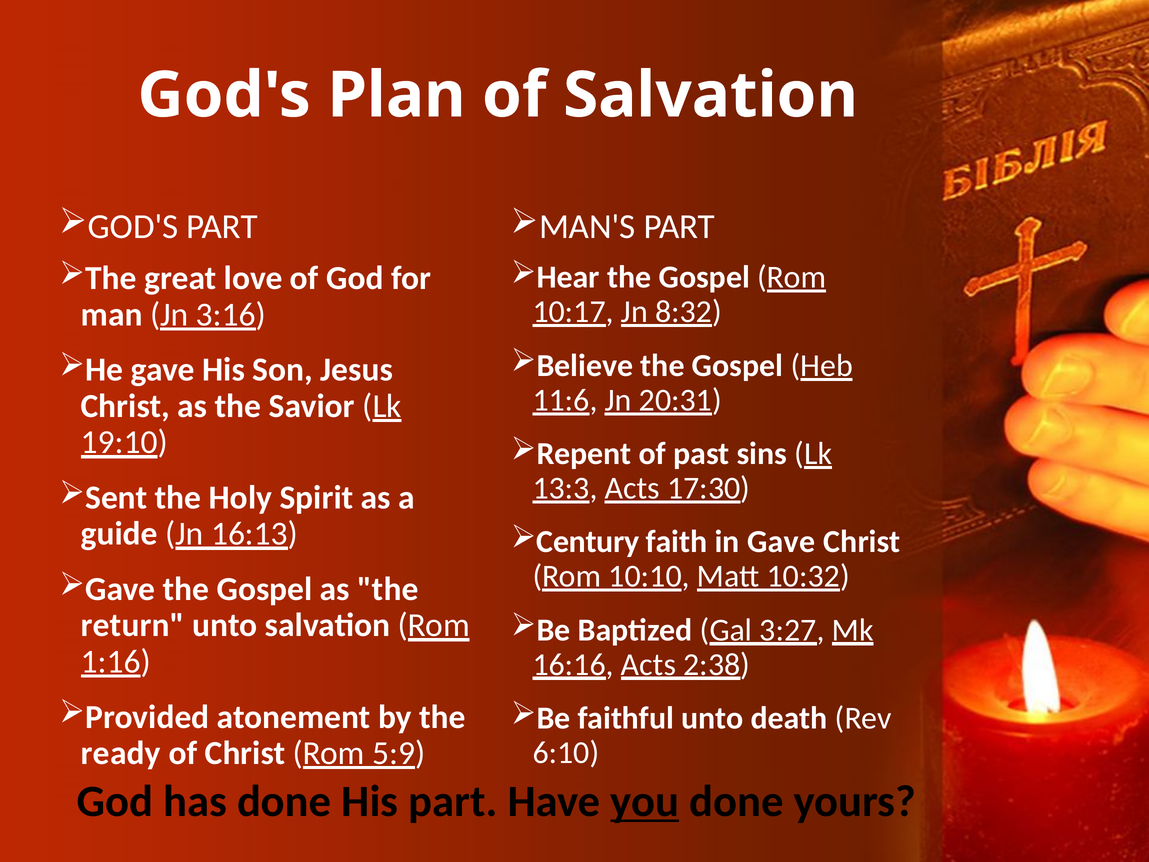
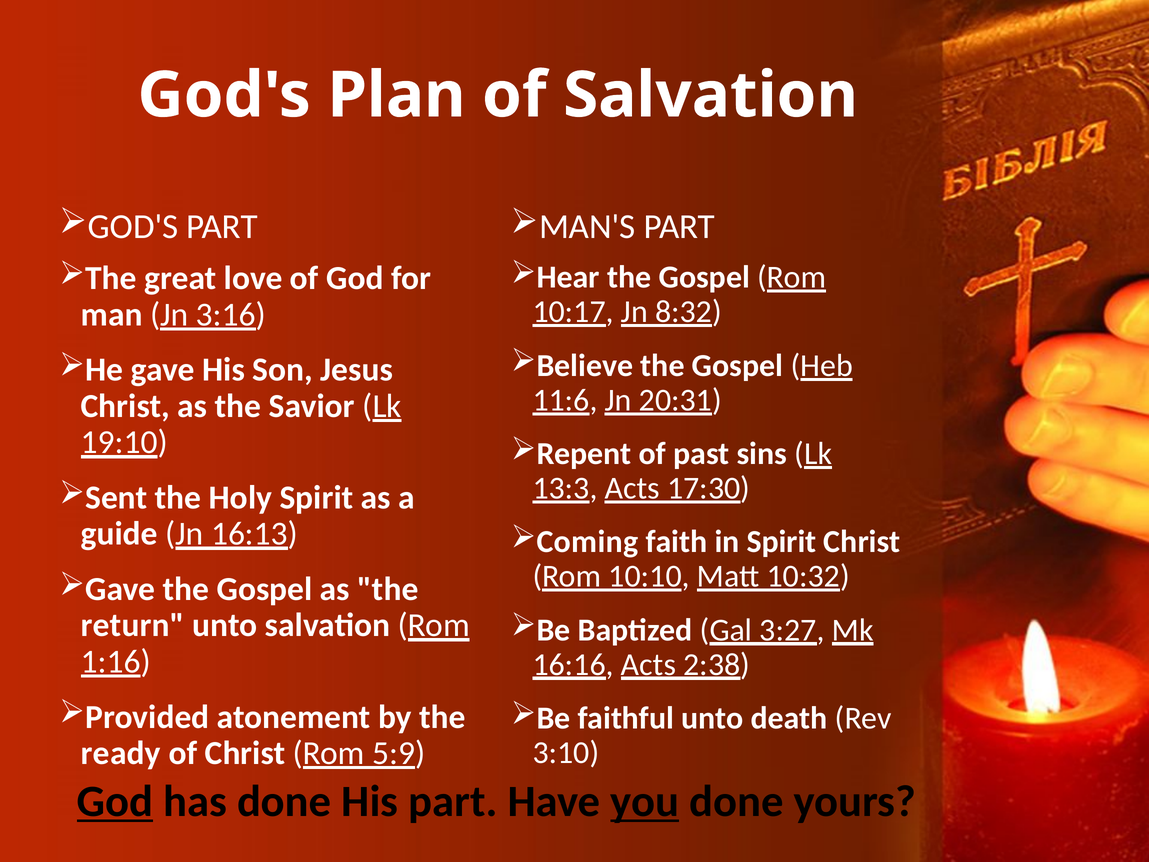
Century: Century -> Coming
in Gave: Gave -> Spirit
6:10: 6:10 -> 3:10
God at (115, 801) underline: none -> present
